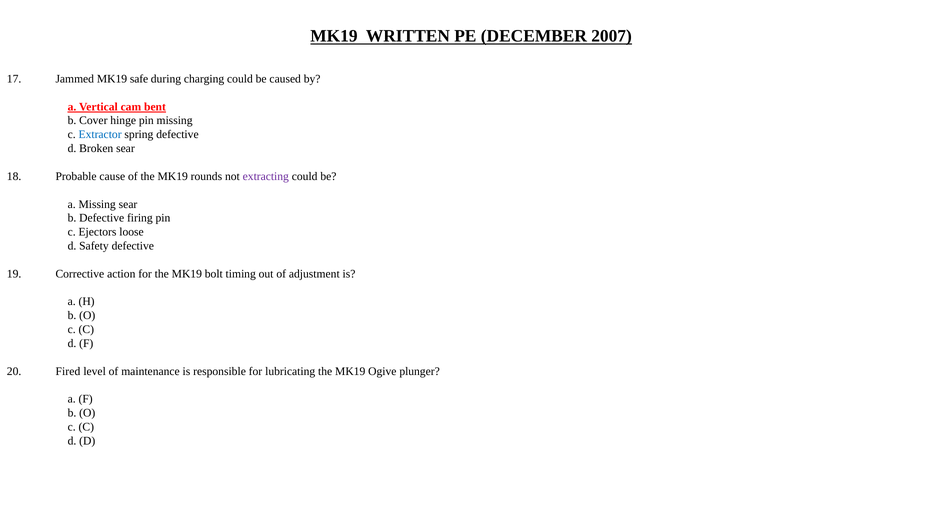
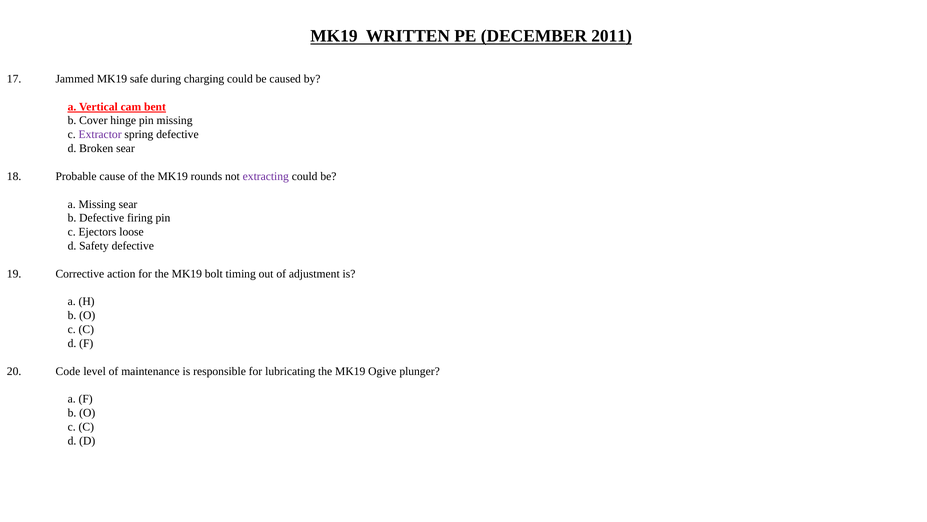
2007: 2007 -> 2011
Extractor colour: blue -> purple
Fired: Fired -> Code
